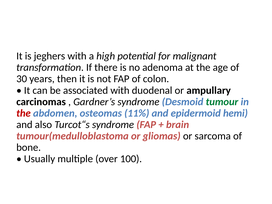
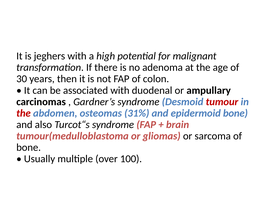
tumour colour: green -> red
11%: 11% -> 31%
epidermoid hemi: hemi -> bone
